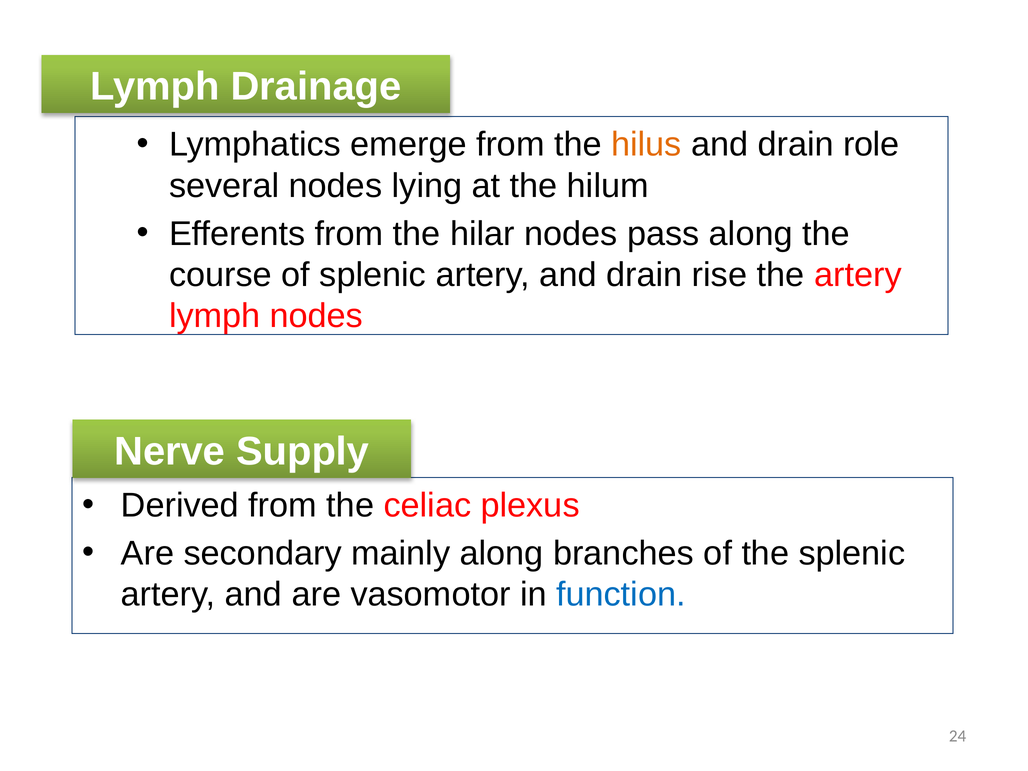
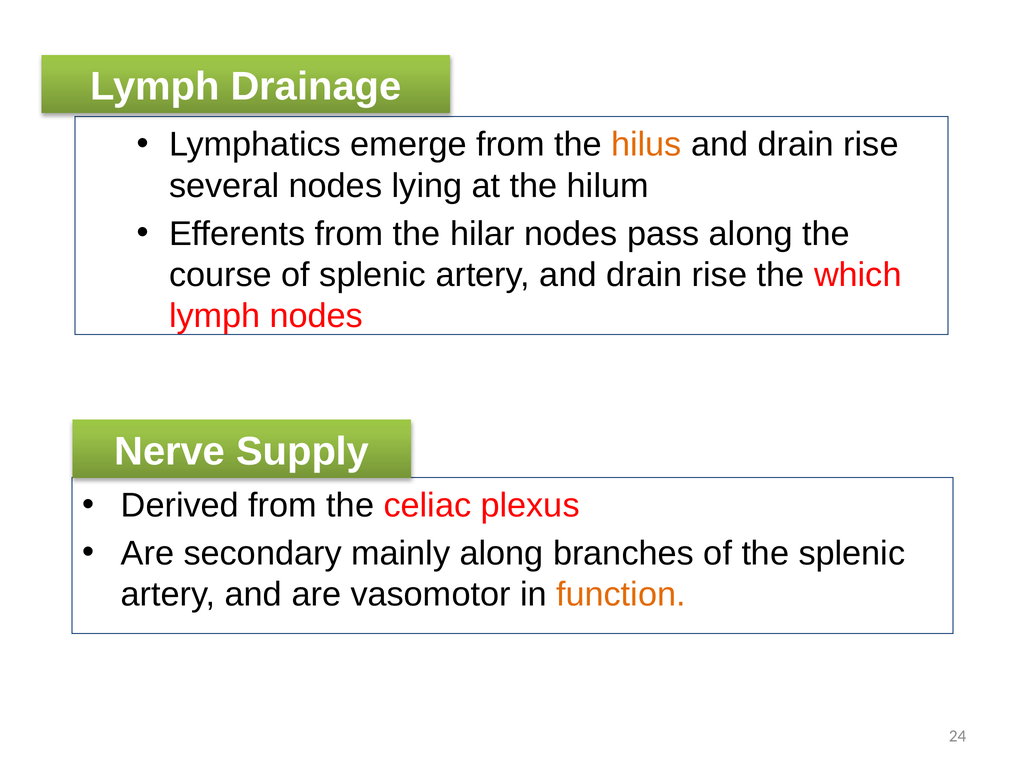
role at (871, 145): role -> rise
the artery: artery -> which
function colour: blue -> orange
